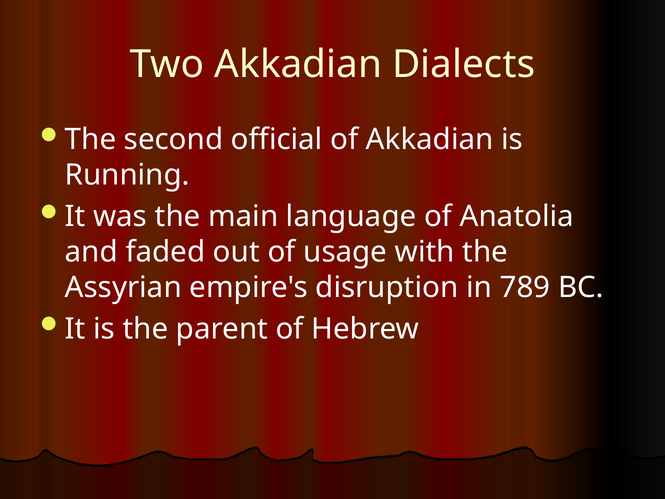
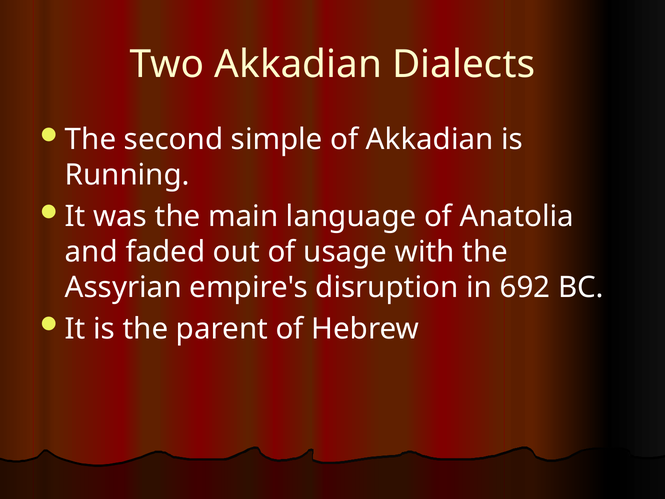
official: official -> simple
789: 789 -> 692
